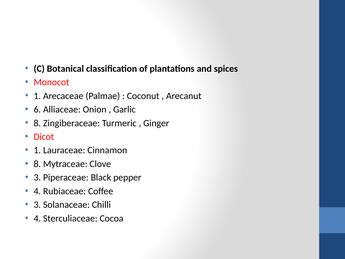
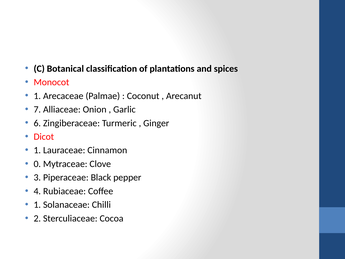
6: 6 -> 7
8 at (37, 123): 8 -> 6
8 at (37, 164): 8 -> 0
3 at (37, 205): 3 -> 1
4 at (37, 218): 4 -> 2
